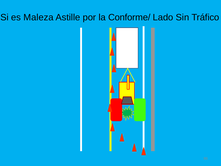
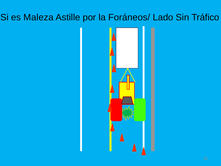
Conforme/: Conforme/ -> Foráneos/
